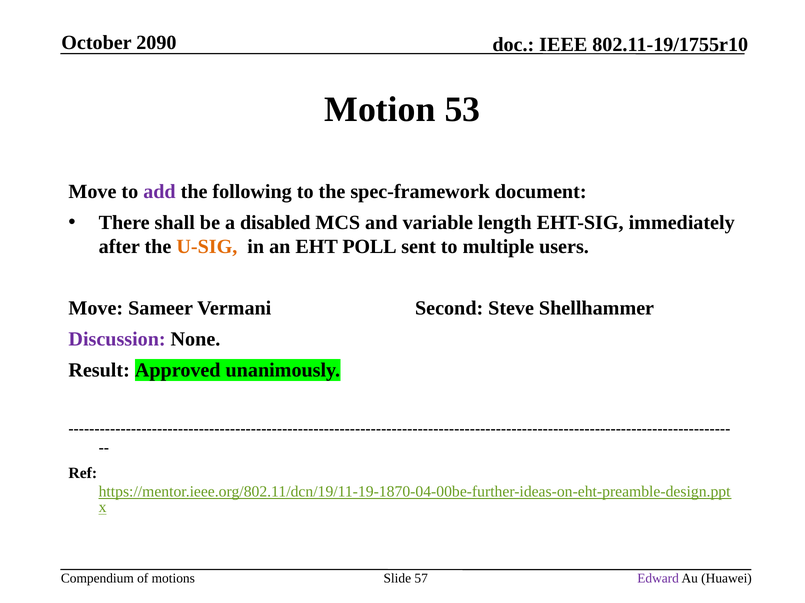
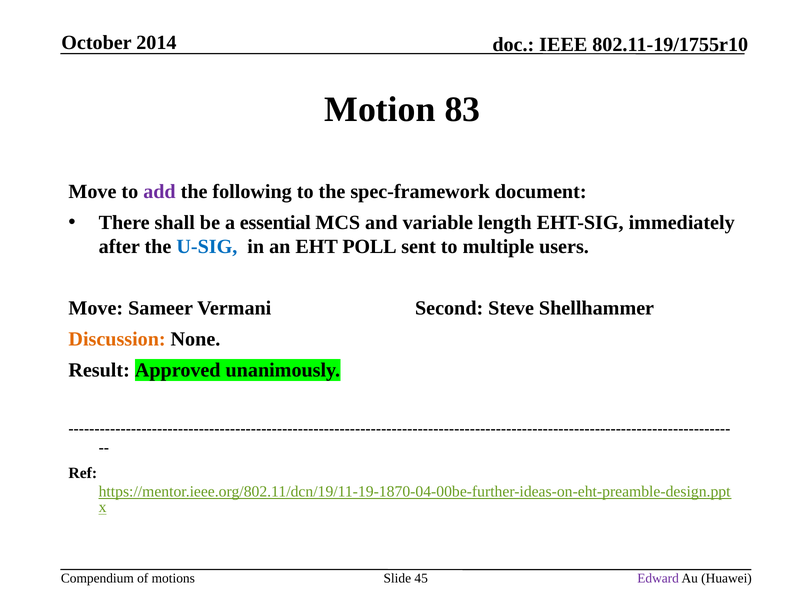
2090: 2090 -> 2014
53: 53 -> 83
disabled: disabled -> essential
U-SIG colour: orange -> blue
Discussion colour: purple -> orange
57: 57 -> 45
